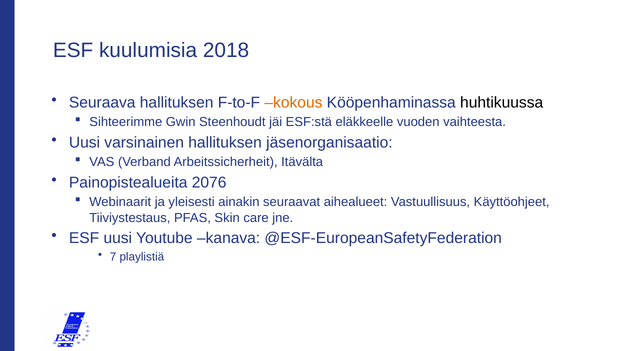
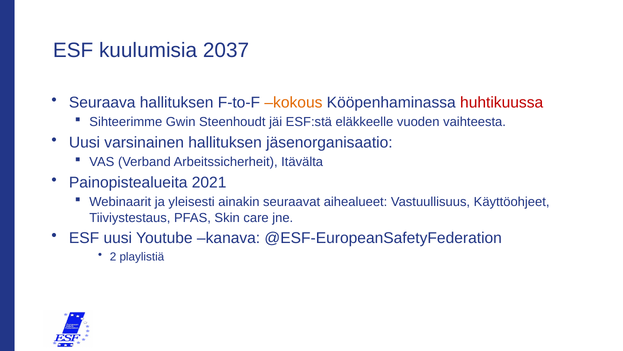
2018: 2018 -> 2037
huhtikuussa colour: black -> red
2076: 2076 -> 2021
7: 7 -> 2
